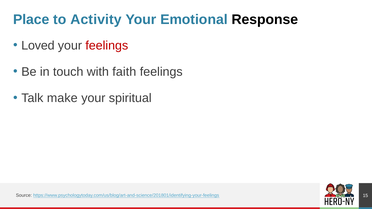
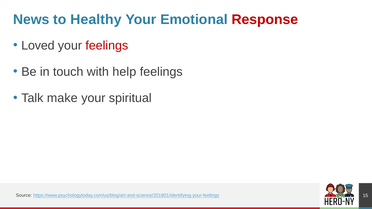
Place: Place -> News
Activity: Activity -> Healthy
Response colour: black -> red
faith: faith -> help
